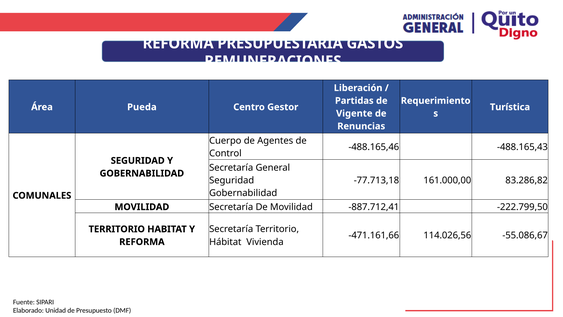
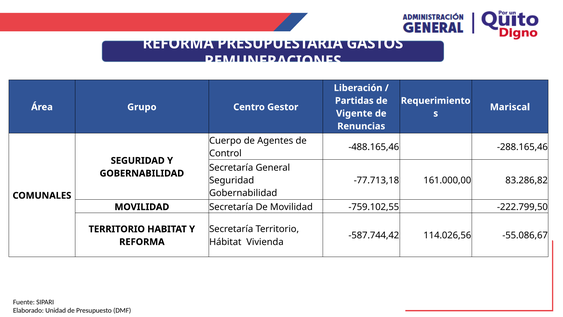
Pueda: Pueda -> Grupo
Turística: Turística -> Mariscal
-488.165,43: -488.165,43 -> -288.165,46
-887.712,41: -887.712,41 -> -759.102,55
-471.161,66: -471.161,66 -> -587.744,42
